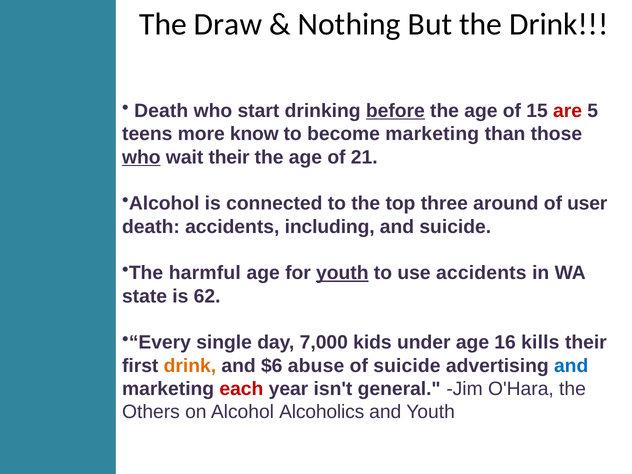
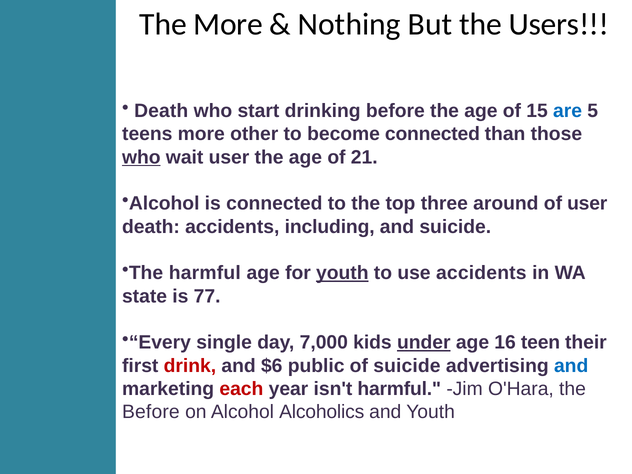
The Draw: Draw -> More
the Drink: Drink -> Users
before at (395, 111) underline: present -> none
are colour: red -> blue
know: know -> other
become marketing: marketing -> connected
wait their: their -> user
62: 62 -> 77
under underline: none -> present
kills: kills -> teen
drink at (190, 366) colour: orange -> red
abuse: abuse -> public
isn't general: general -> harmful
Others at (151, 412): Others -> Before
